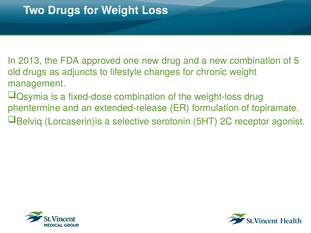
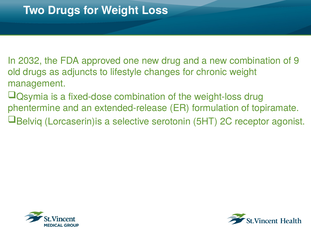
2013: 2013 -> 2032
5: 5 -> 9
